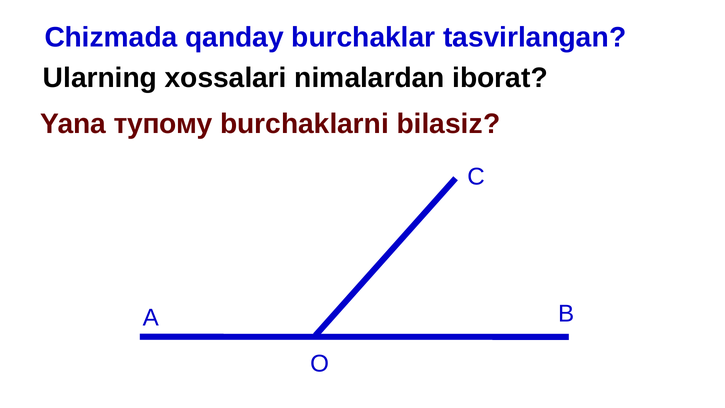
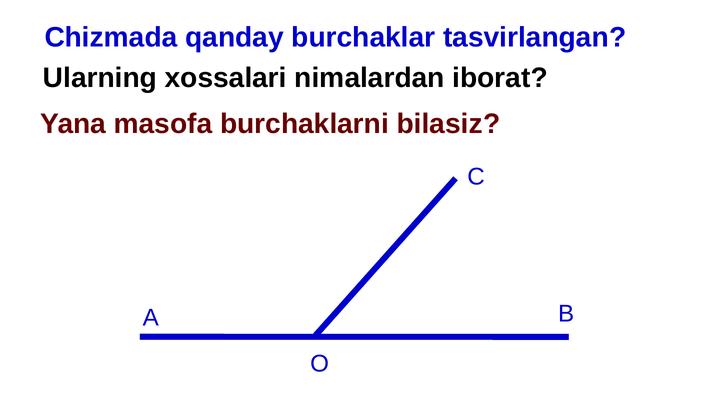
тупому: тупому -> masofa
